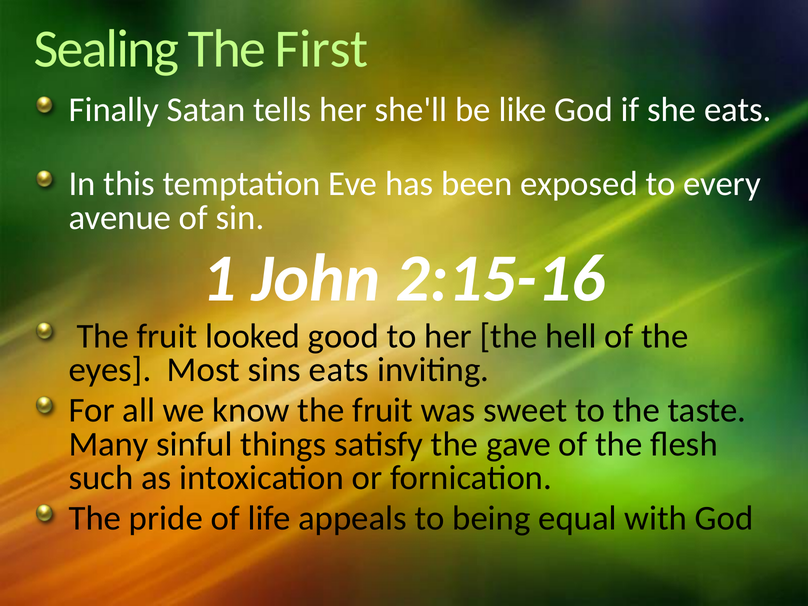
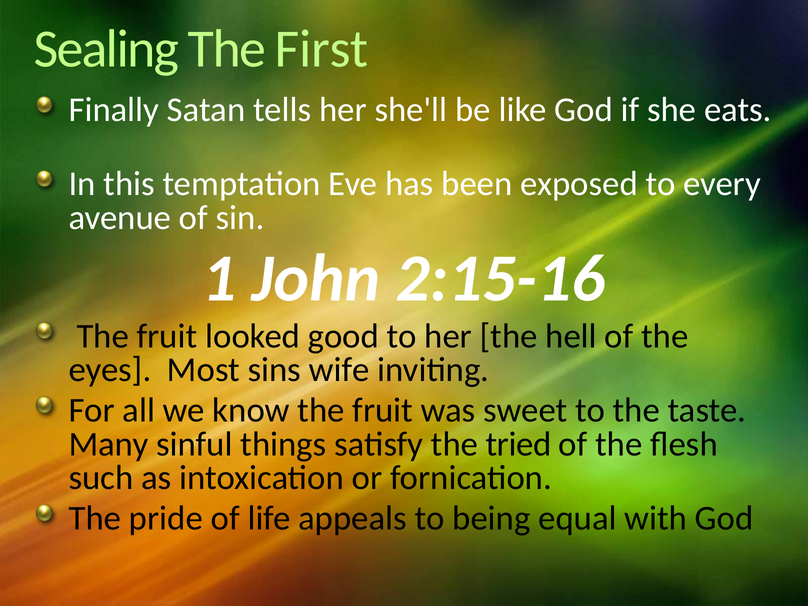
sins eats: eats -> wife
gave: gave -> tried
